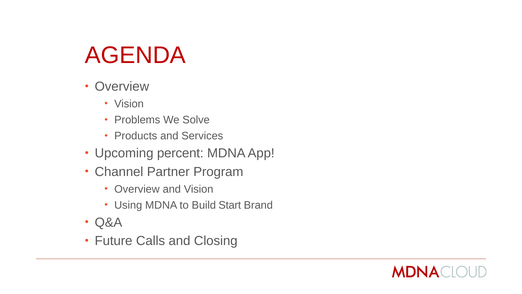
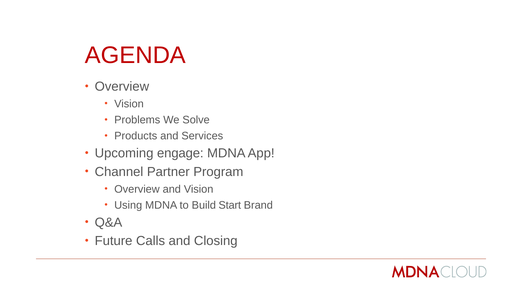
percent: percent -> engage
